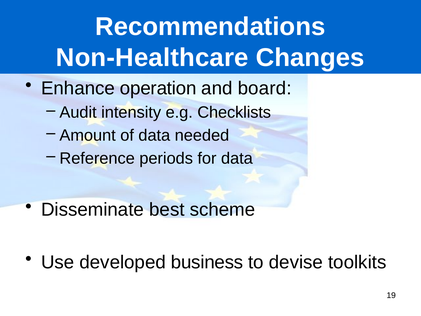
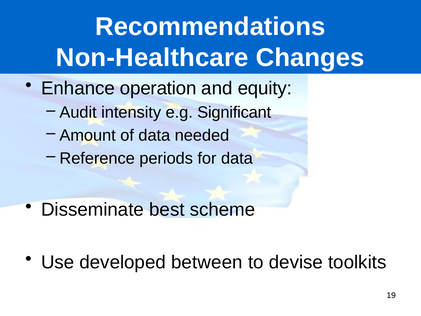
board: board -> equity
Checklists: Checklists -> Significant
business: business -> between
